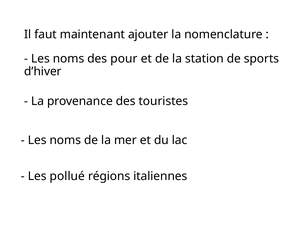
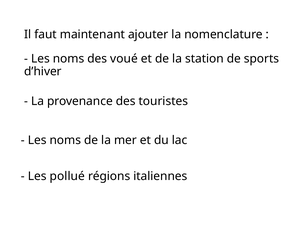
pour: pour -> voué
